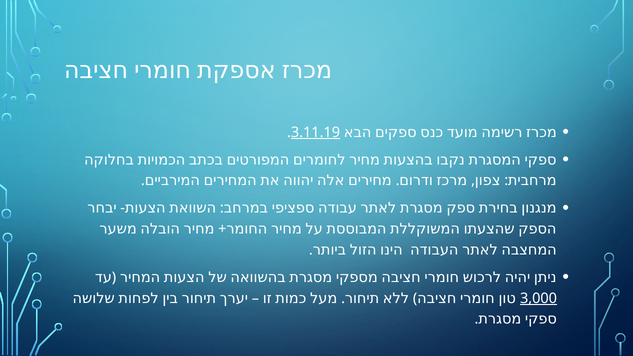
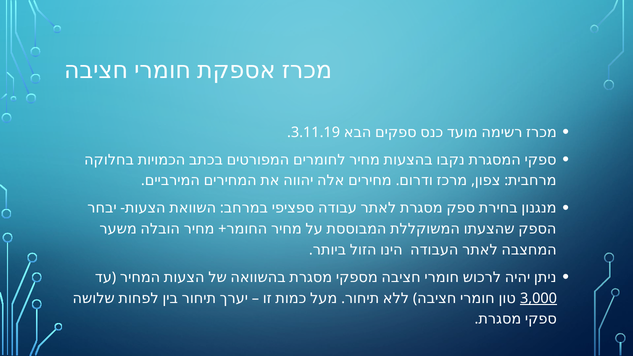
3.11.19 underline: present -> none
